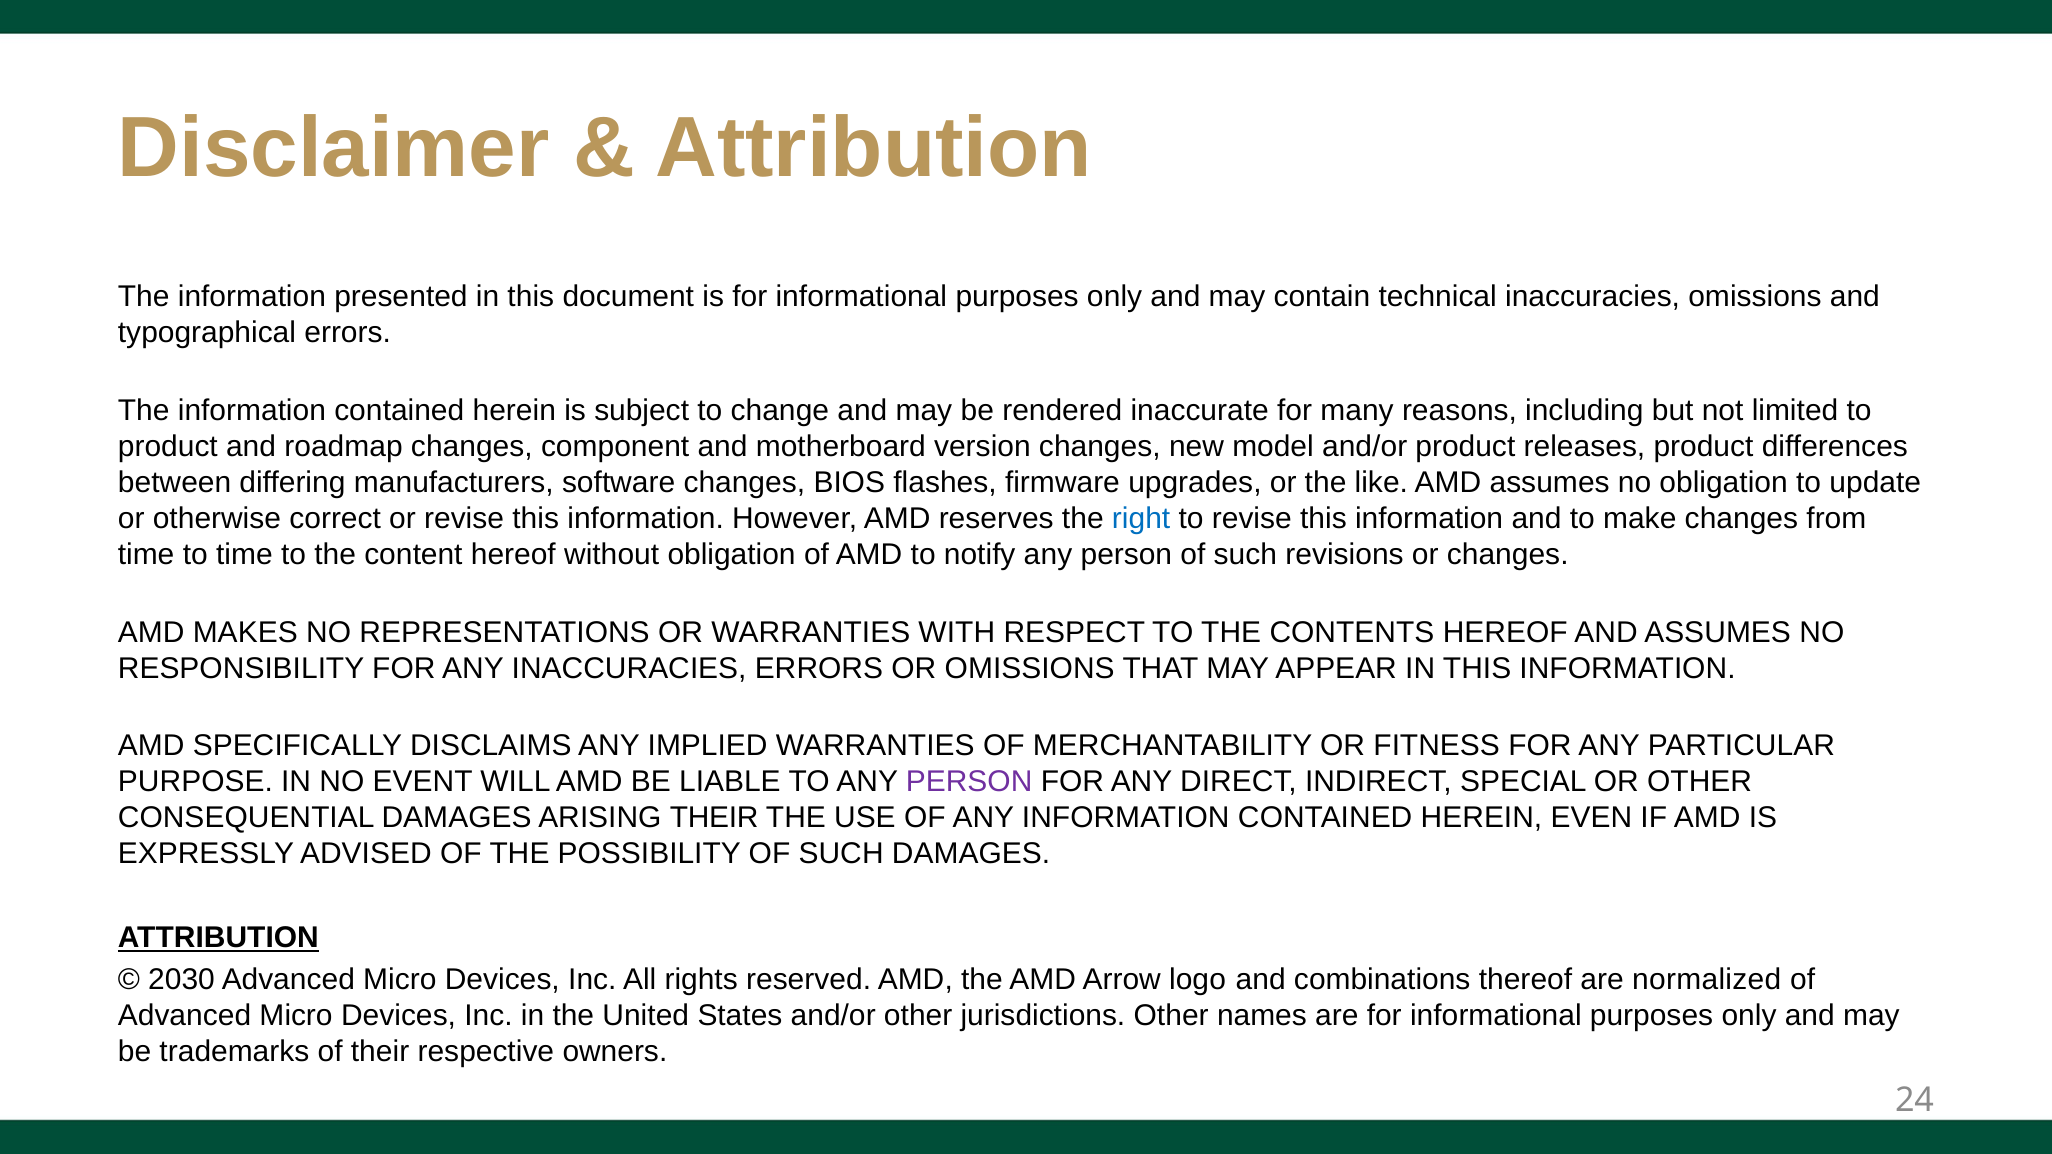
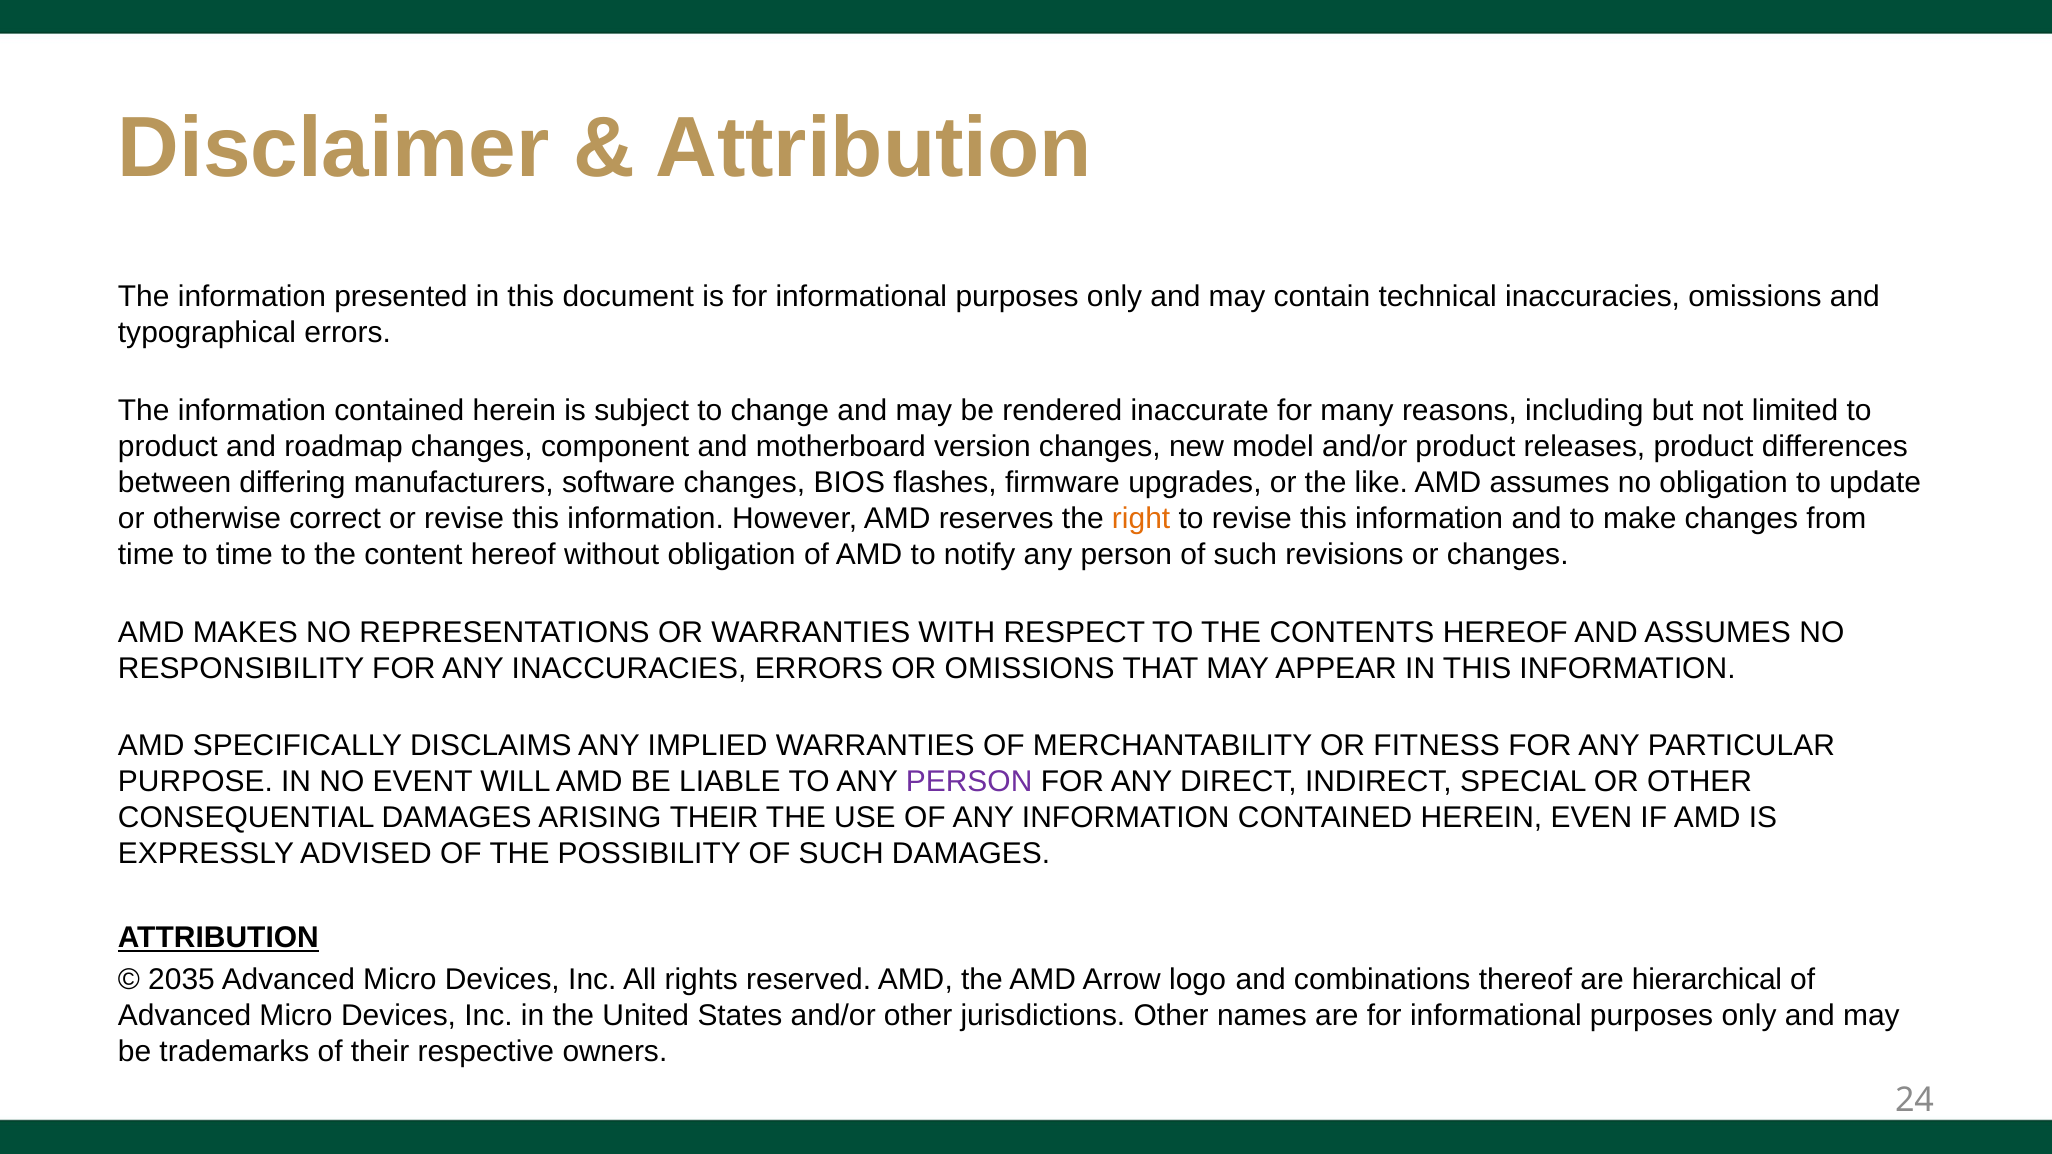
right colour: blue -> orange
2030: 2030 -> 2035
normalized: normalized -> hierarchical
